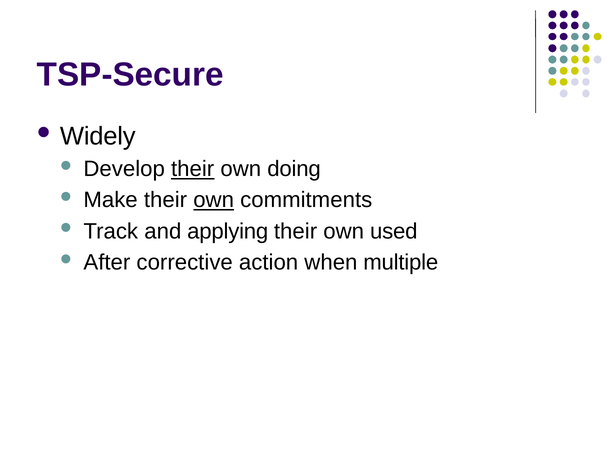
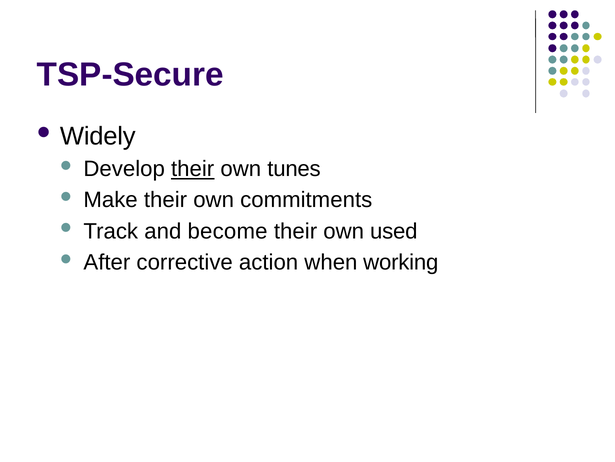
doing: doing -> tunes
own at (214, 200) underline: present -> none
applying: applying -> become
multiple: multiple -> working
